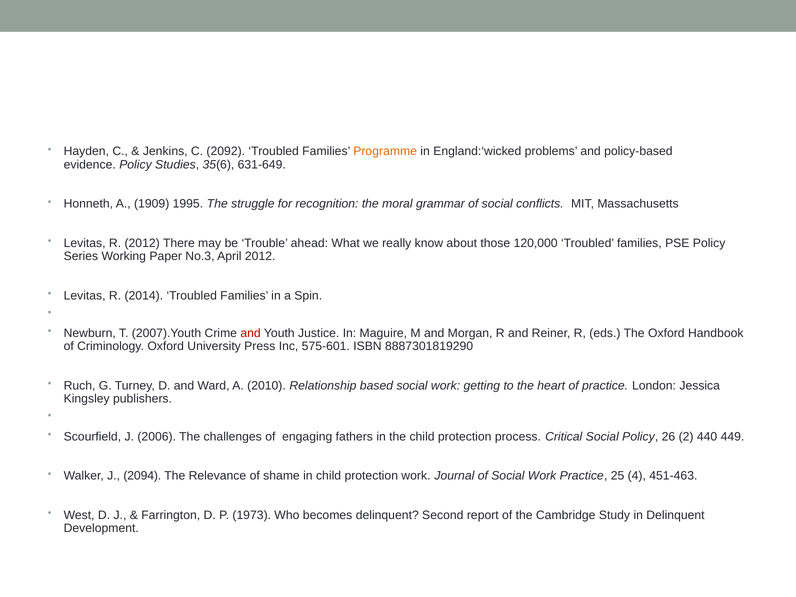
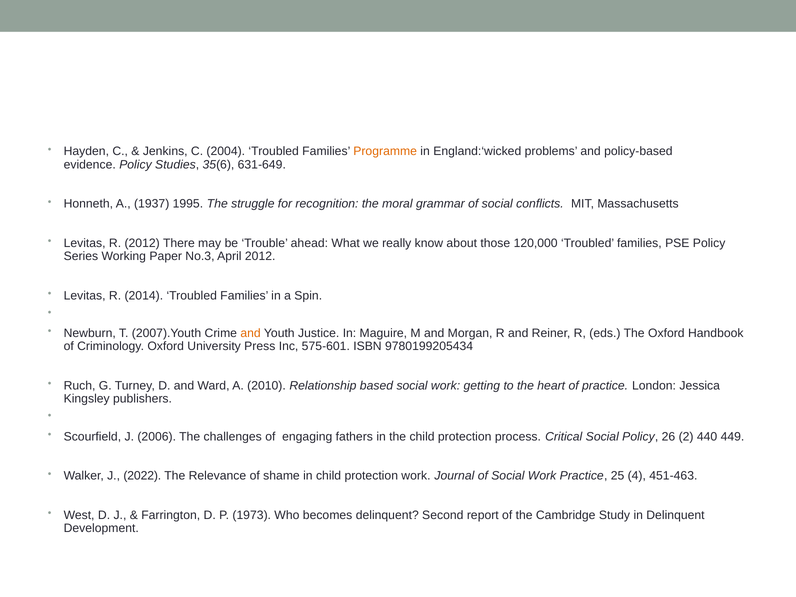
2092: 2092 -> 2004
1909: 1909 -> 1937
and at (251, 333) colour: red -> orange
8887301819290: 8887301819290 -> 9780199205434
2094: 2094 -> 2022
